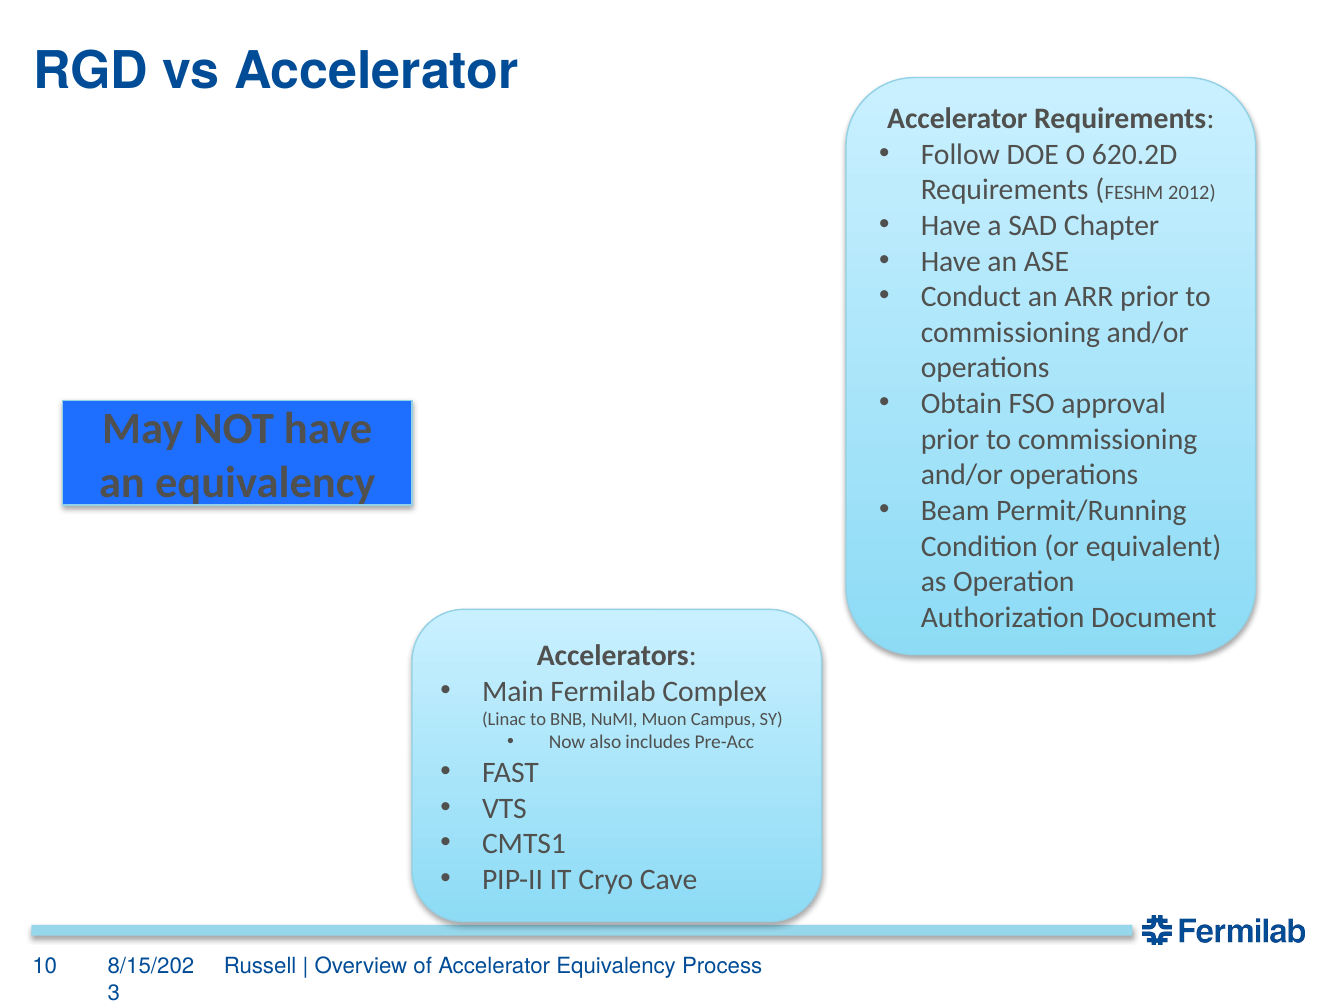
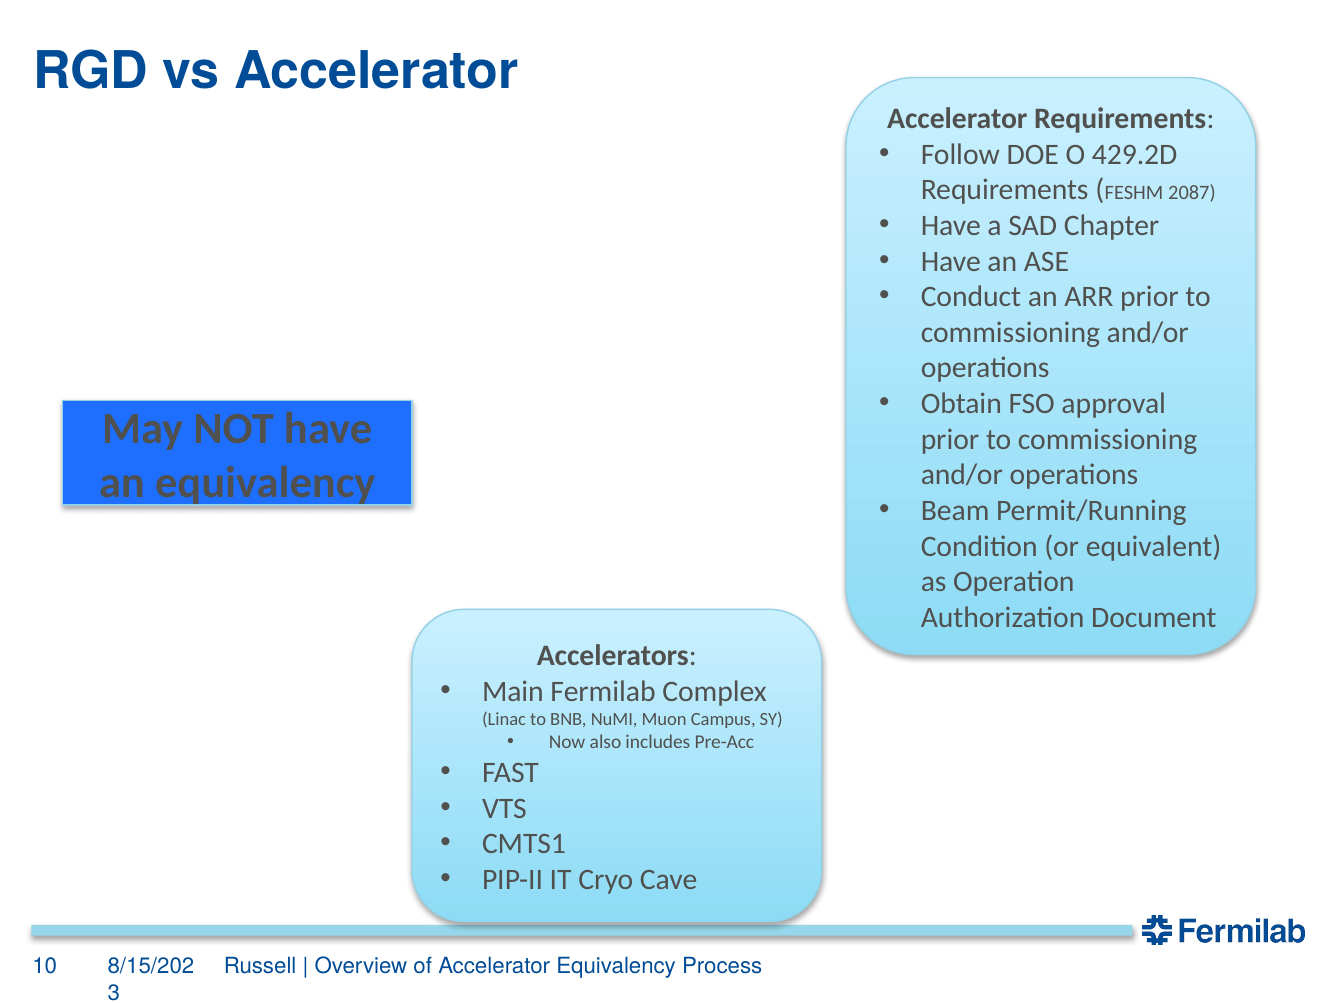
620.2D: 620.2D -> 429.2D
2012: 2012 -> 2087
